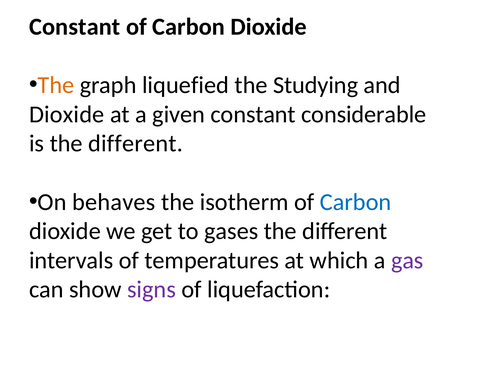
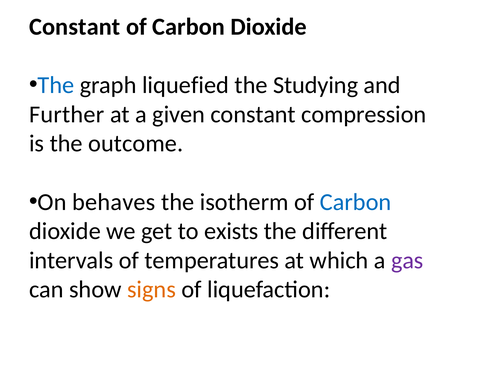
The at (56, 85) colour: orange -> blue
Dioxide at (67, 114): Dioxide -> Further
considerable: considerable -> compression
is the different: different -> outcome
gases: gases -> exists
signs colour: purple -> orange
